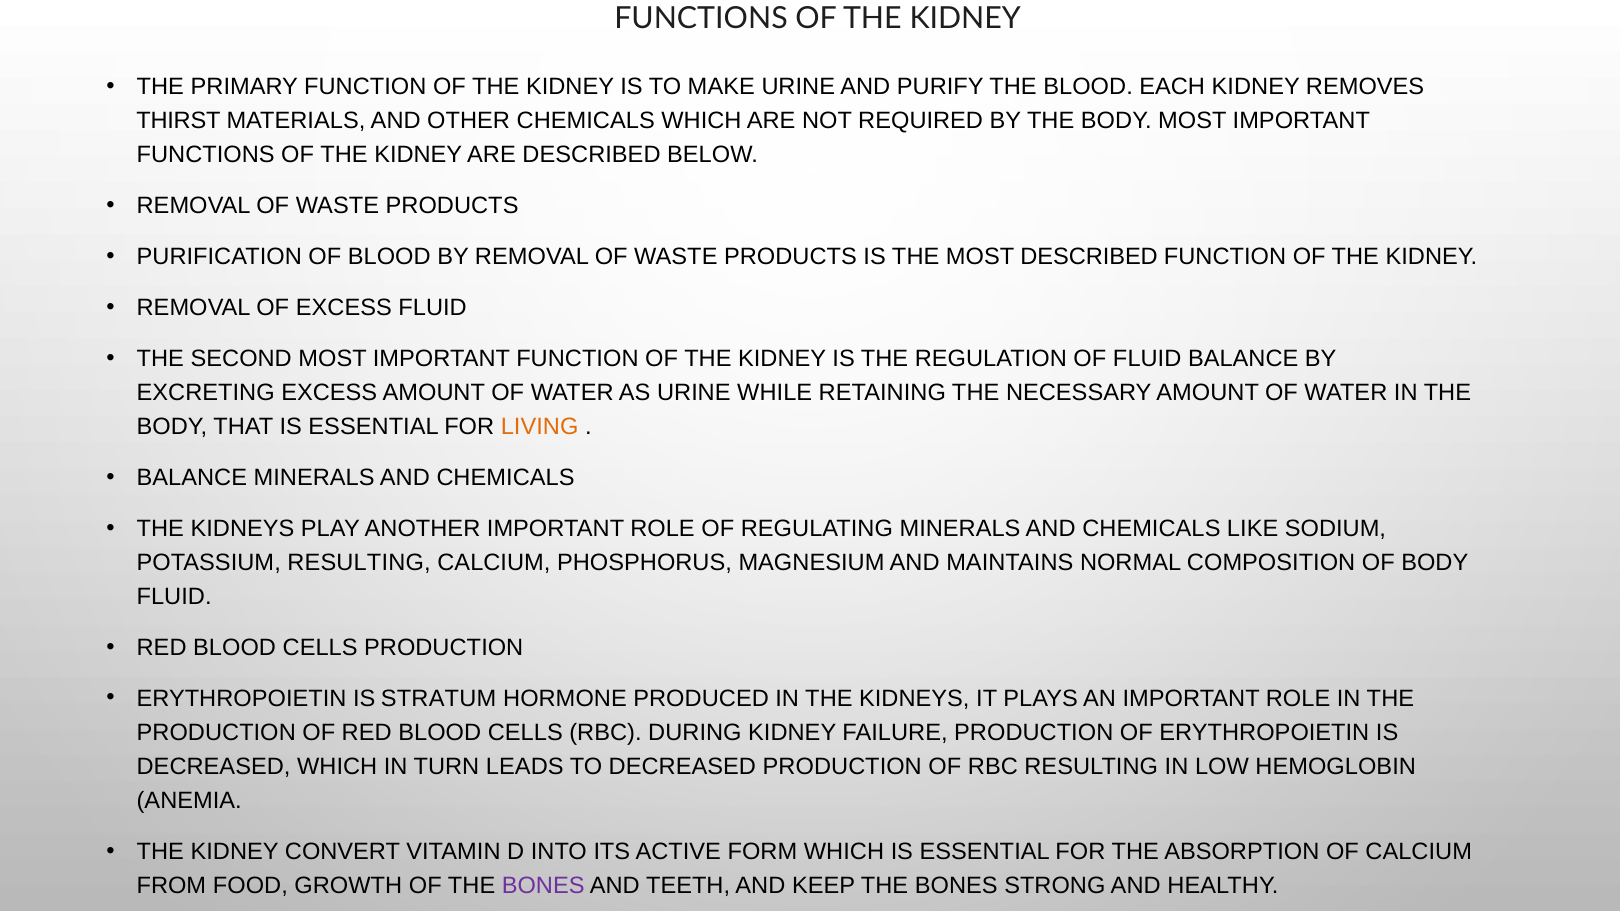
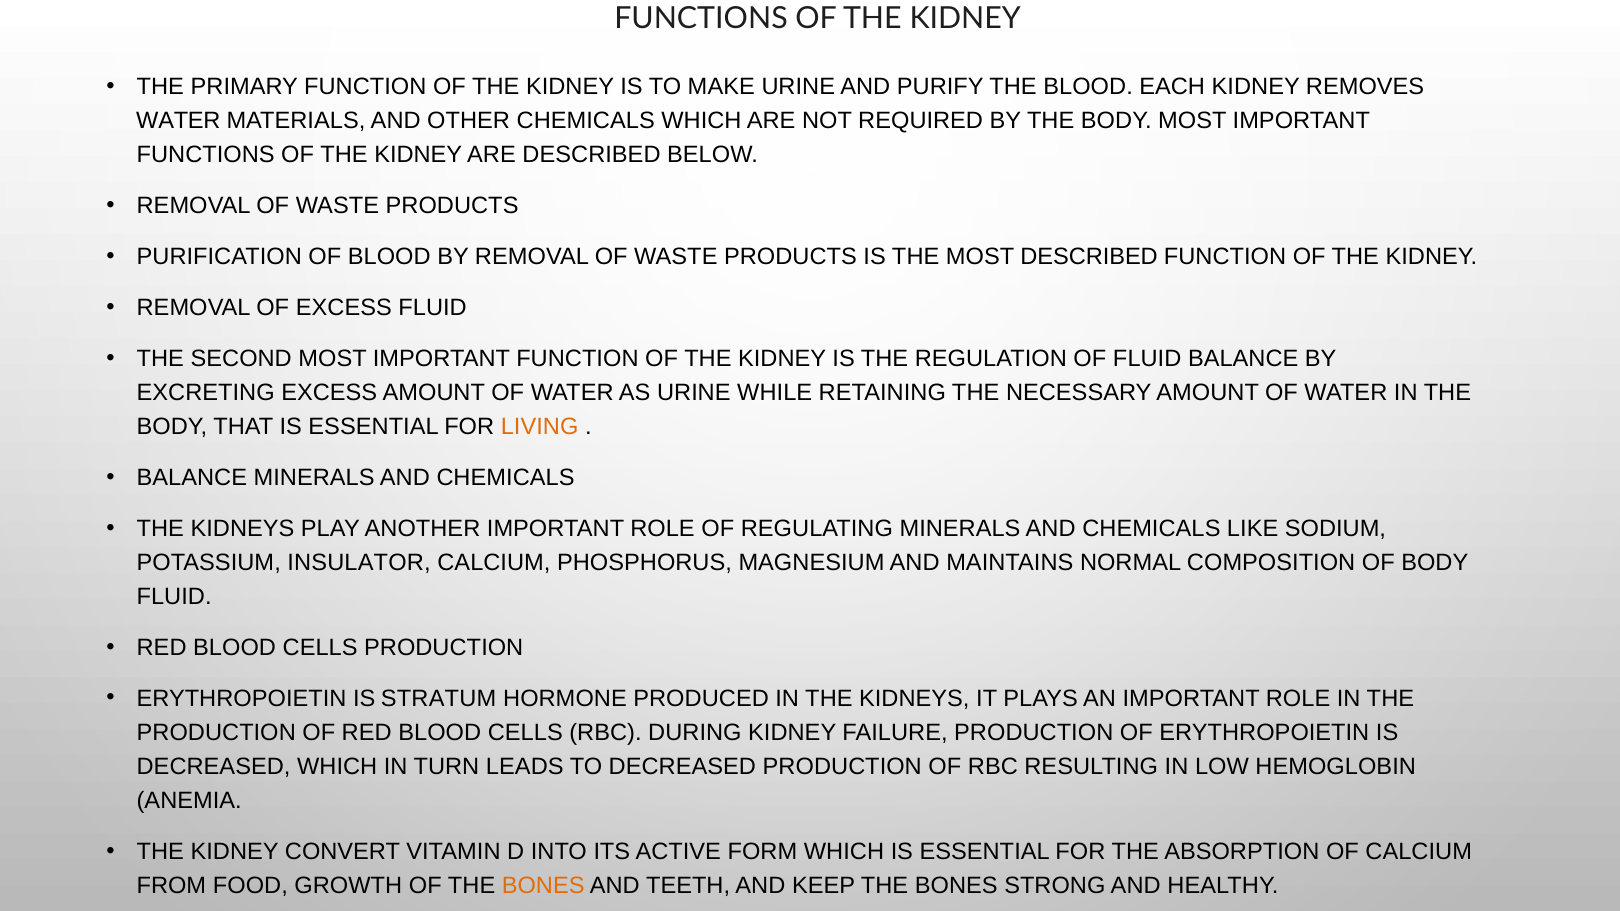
THIRST at (178, 121): THIRST -> WATER
POTASSIUM RESULTING: RESULTING -> INSULATOR
BONES at (543, 886) colour: purple -> orange
